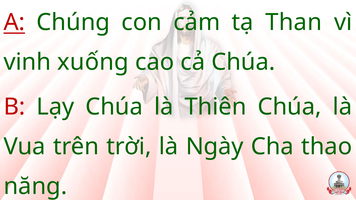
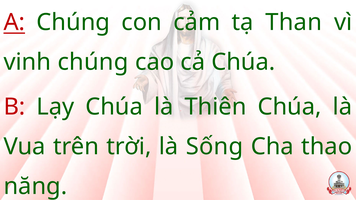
vinh xuống: xuống -> chúng
Ngày: Ngày -> Sống
